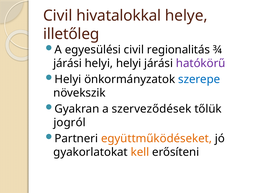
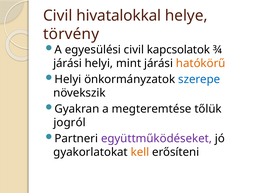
illetőleg: illetőleg -> törvény
regionalitás: regionalitás -> kapcsolatok
helyi helyi: helyi -> mint
hatókörű colour: purple -> orange
szerveződések: szerveződések -> megteremtése
együttműködéseket colour: orange -> purple
